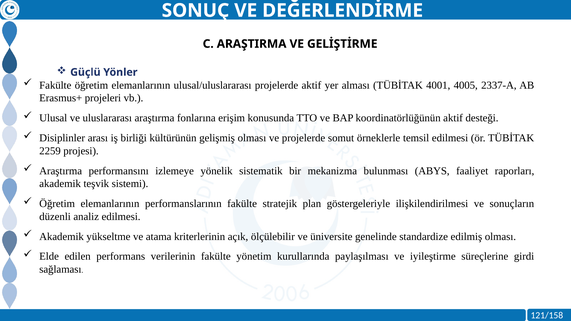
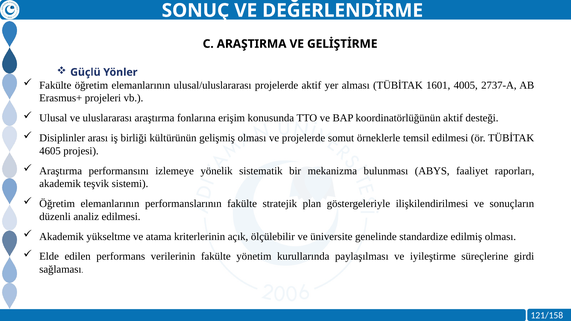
4001: 4001 -> 1601
2337-A: 2337-A -> 2737-A
2259: 2259 -> 4605
